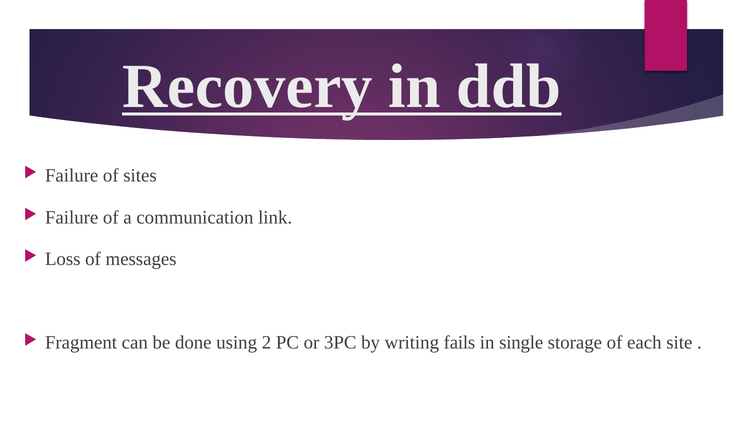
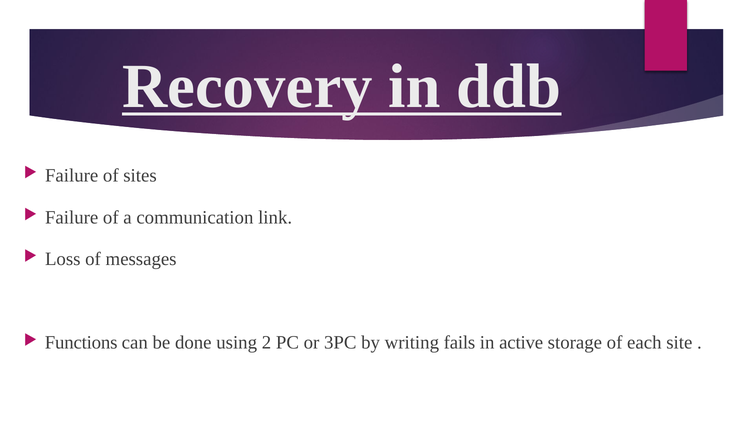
Fragment: Fragment -> Functions
single: single -> active
